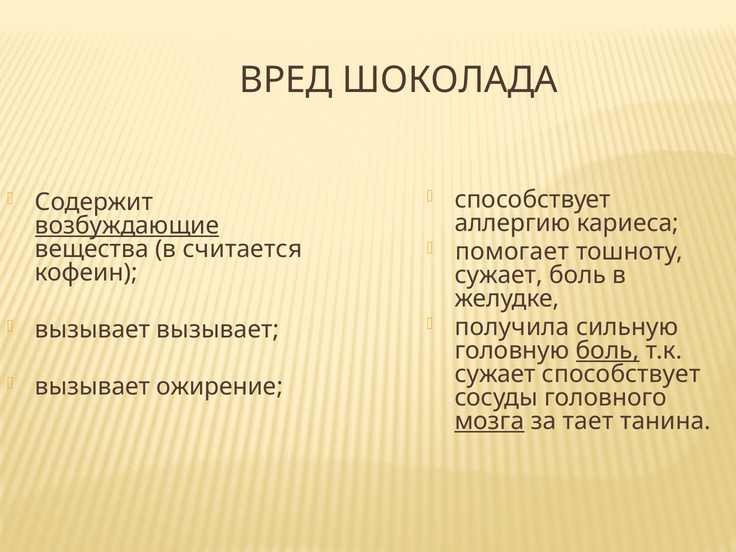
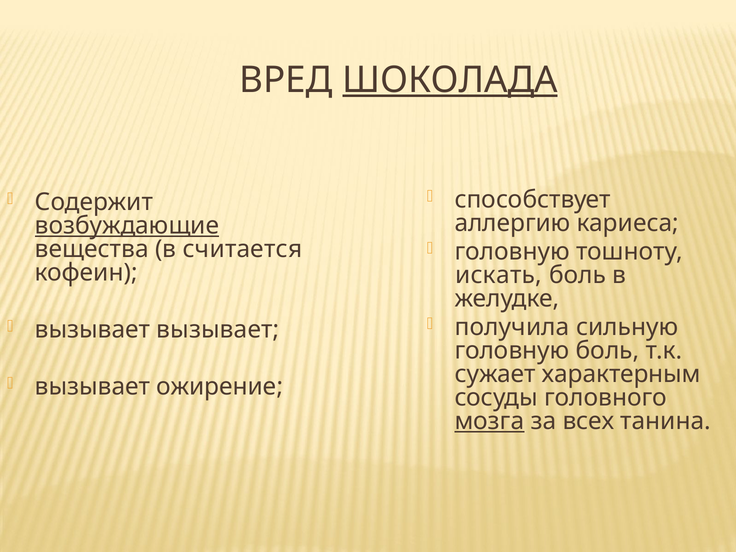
ШОКОЛАДА underline: none -> present
помогает at (512, 252): помогает -> головную
сужает at (499, 275): сужает -> искать
боль at (608, 351) underline: present -> none
сужает способствует: способствует -> характерным
тает: тает -> всех
